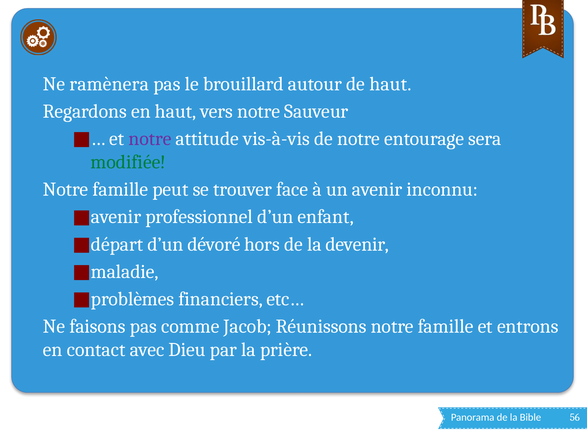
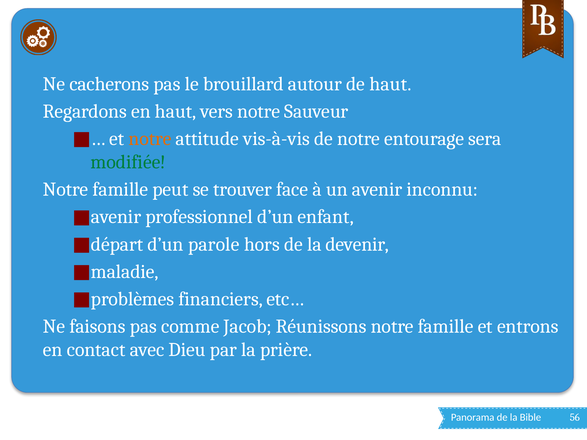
ramènera: ramènera -> cacherons
notre at (150, 139) colour: purple -> orange
dévoré: dévoré -> parole
